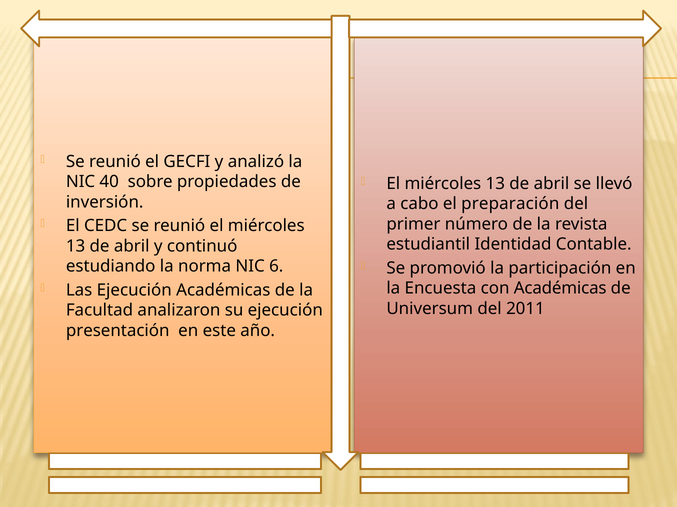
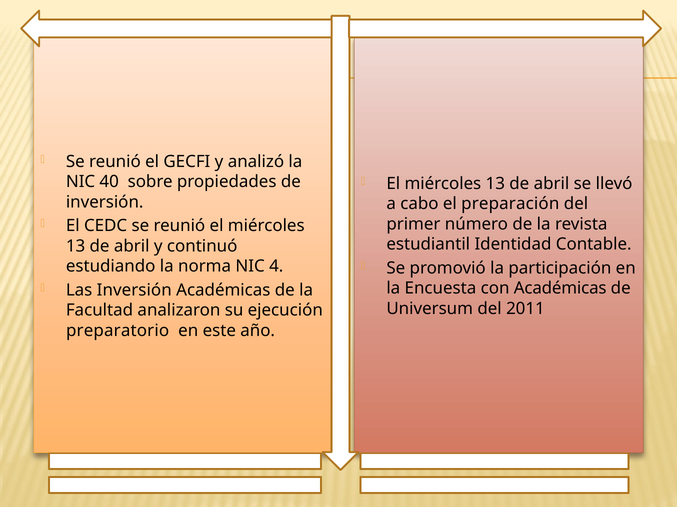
6: 6 -> 4
Las Ejecución: Ejecución -> Inversión
presentación: presentación -> preparatorio
